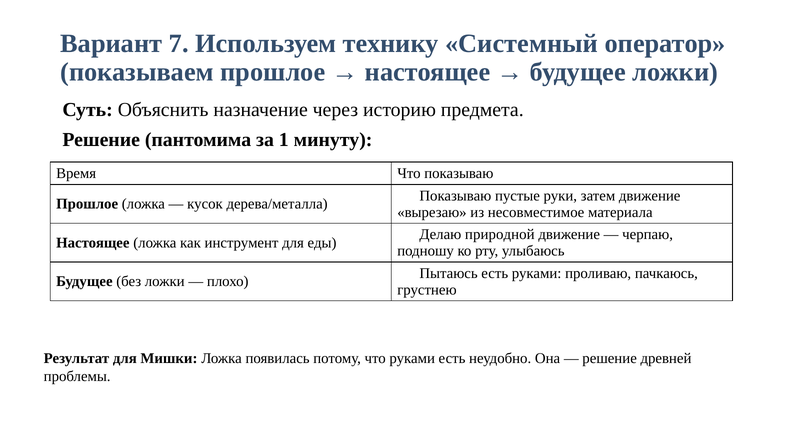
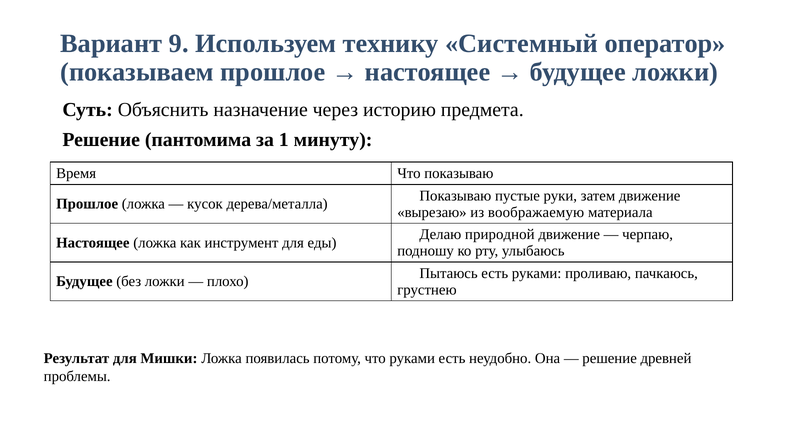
7: 7 -> 9
несовместимое: несовместимое -> воображаемую
